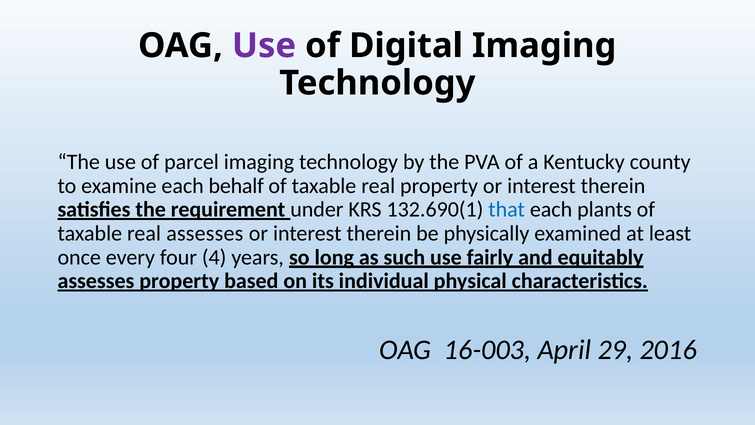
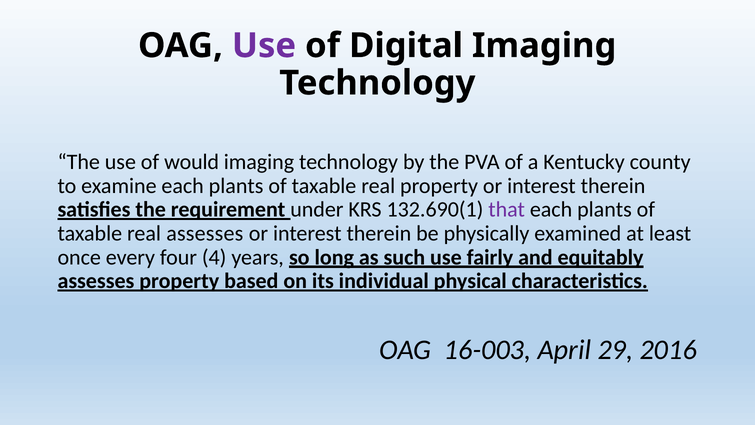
parcel: parcel -> would
examine each behalf: behalf -> plants
that colour: blue -> purple
